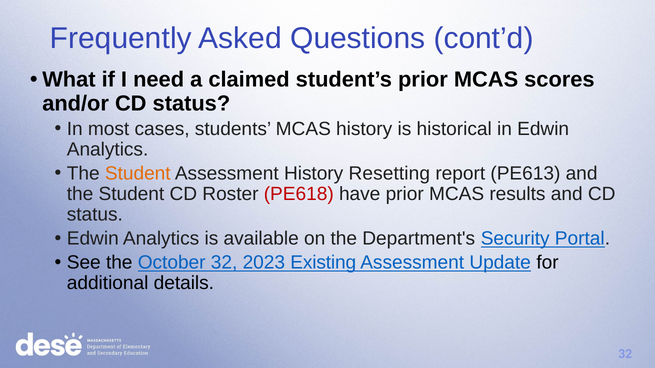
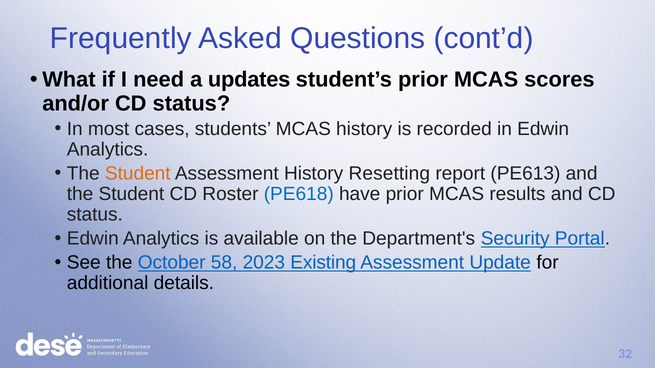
claimed: claimed -> updates
historical: historical -> recorded
PE618 colour: red -> blue
October 32: 32 -> 58
